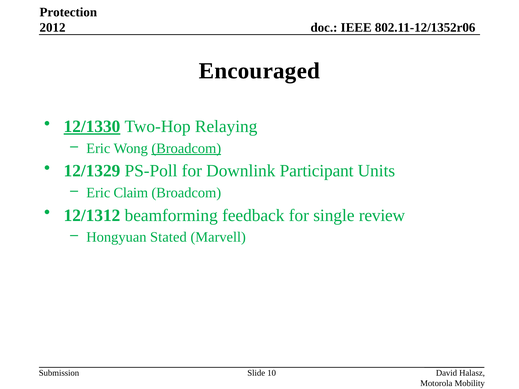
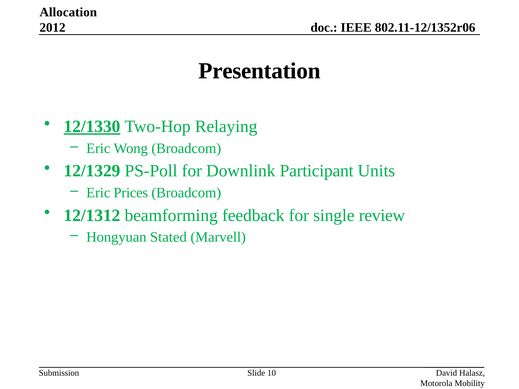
Protection: Protection -> Allocation
Encouraged: Encouraged -> Presentation
Broadcom at (186, 148) underline: present -> none
Claim: Claim -> Prices
